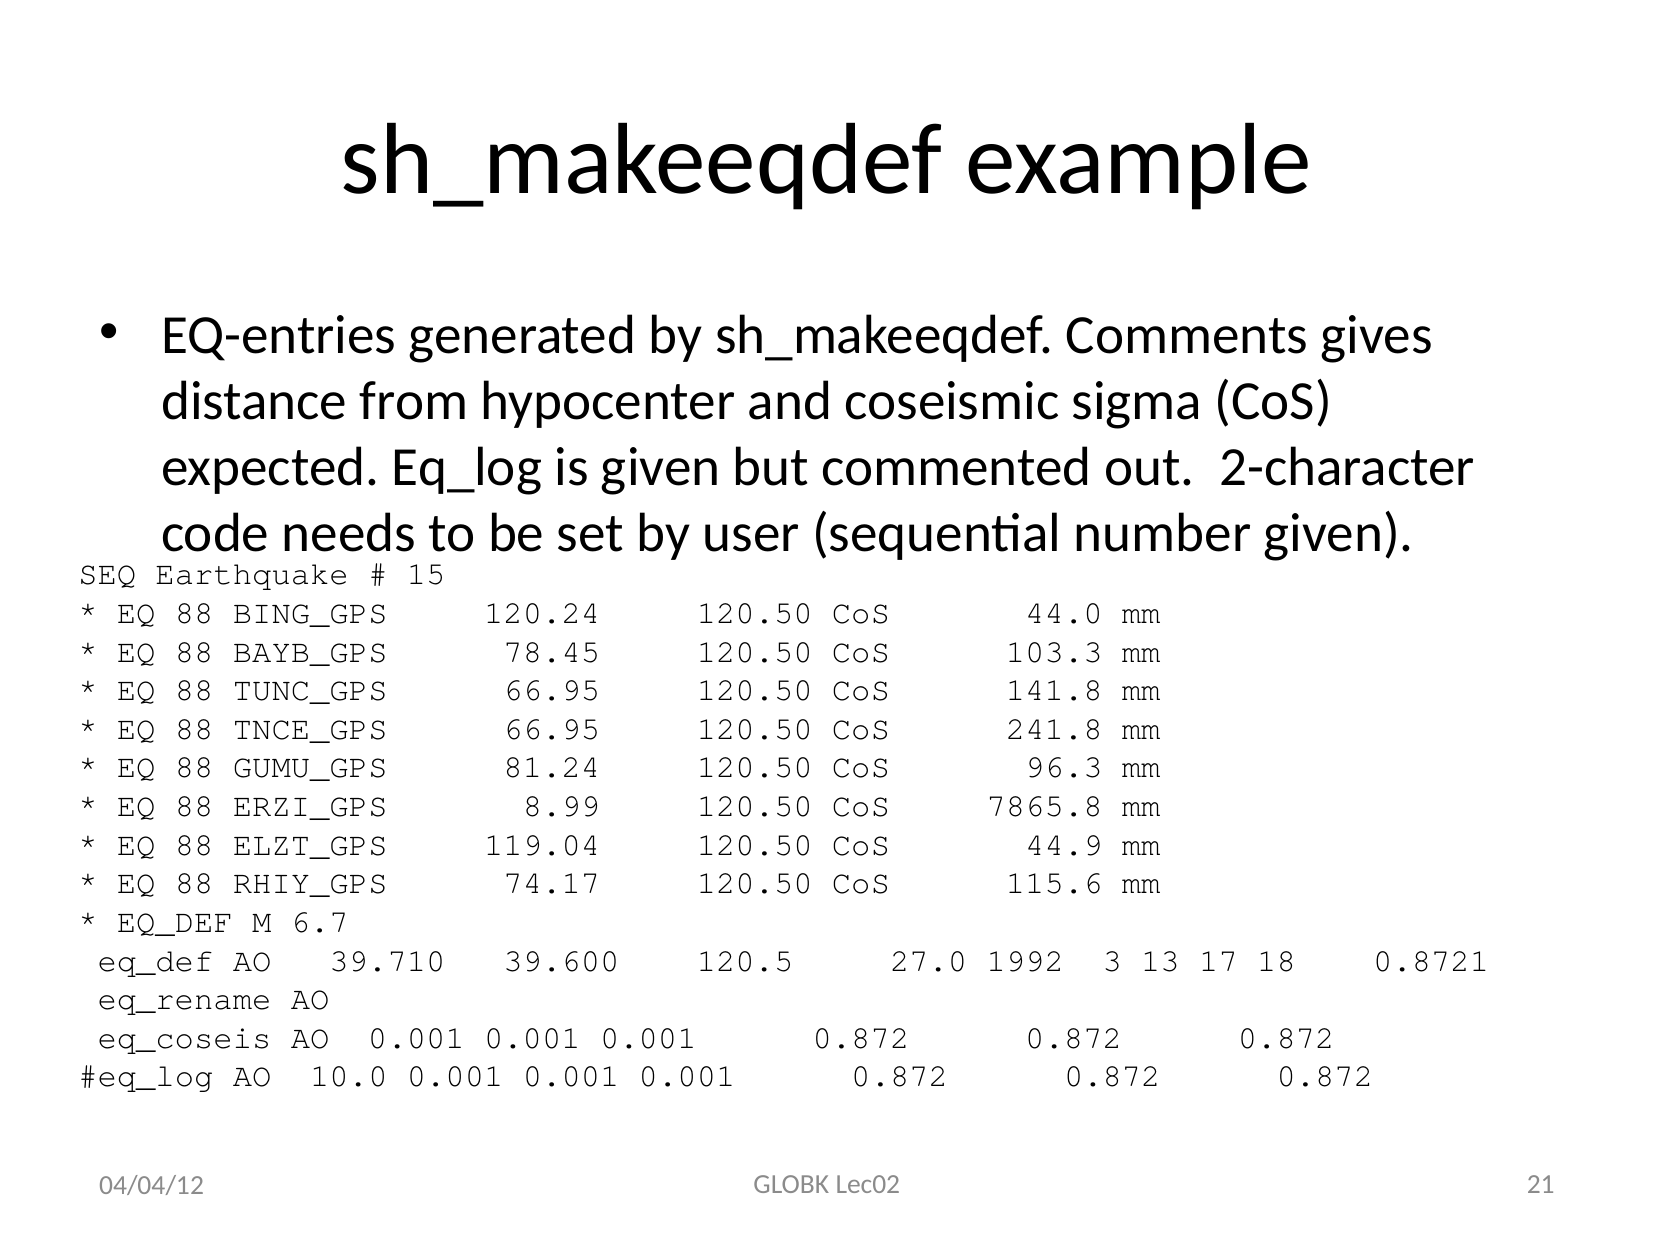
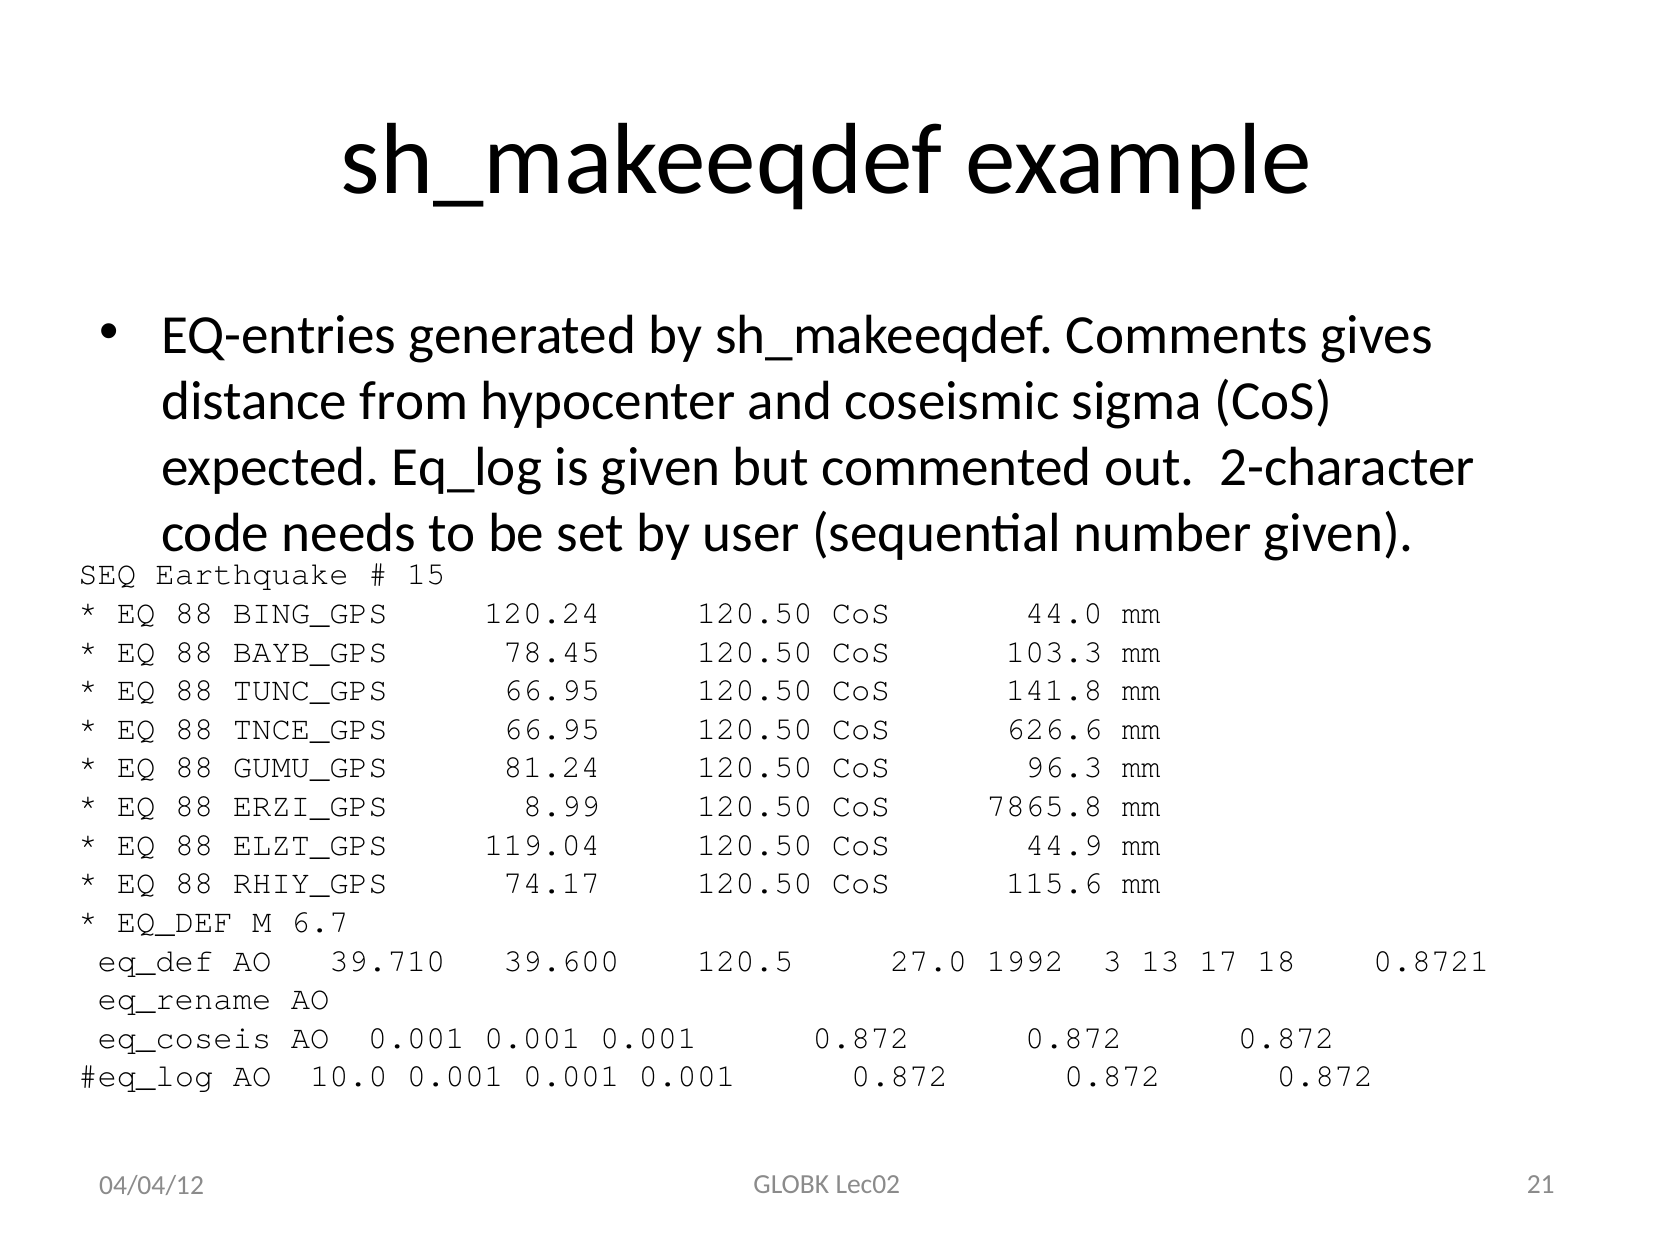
241.8: 241.8 -> 626.6
